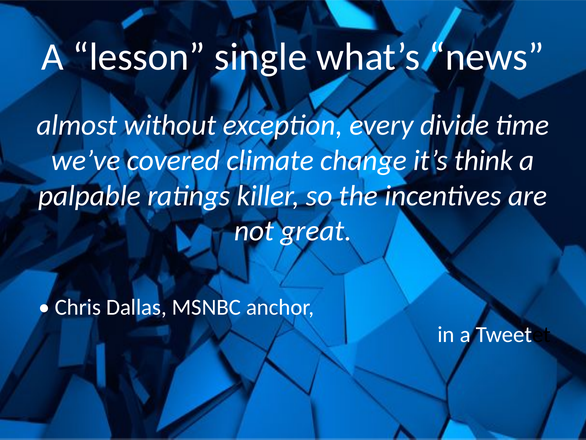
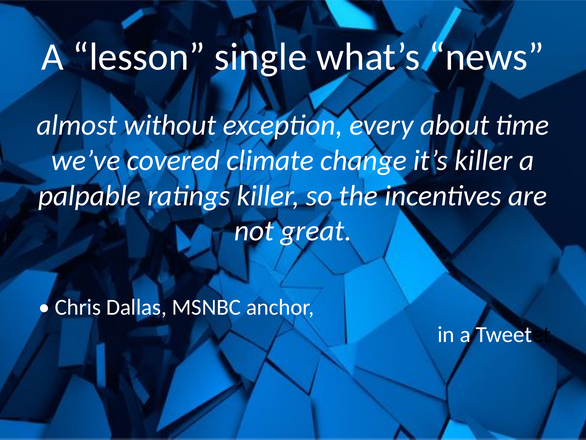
divide: divide -> about
it’s think: think -> killer
